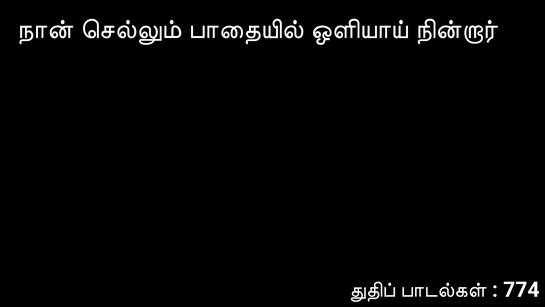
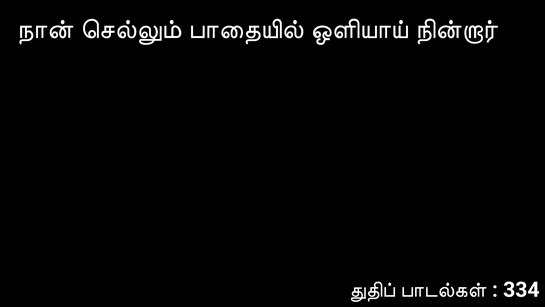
774: 774 -> 334
